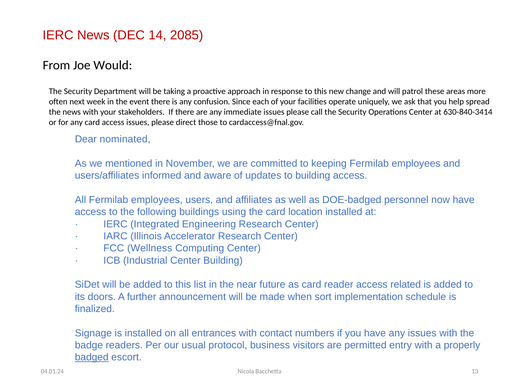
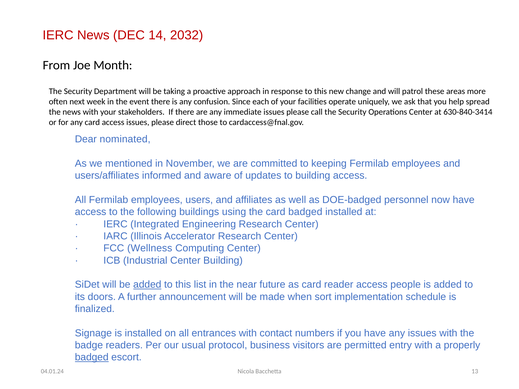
2085: 2085 -> 2032
Would: Would -> Month
card location: location -> badged
added at (147, 285) underline: none -> present
related: related -> people
